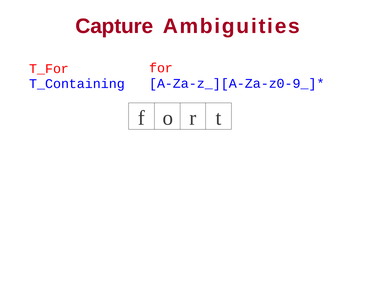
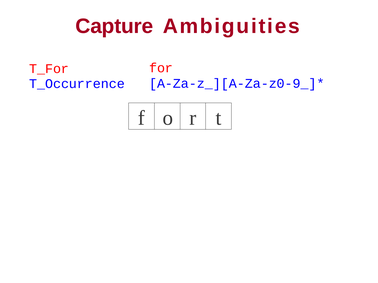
T_Containing: T_Containing -> T_Occurrence
